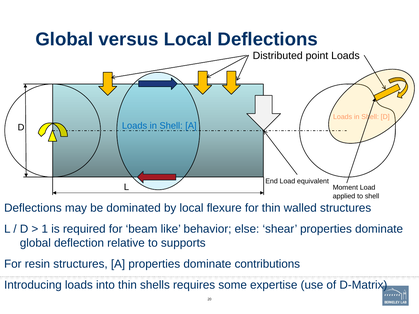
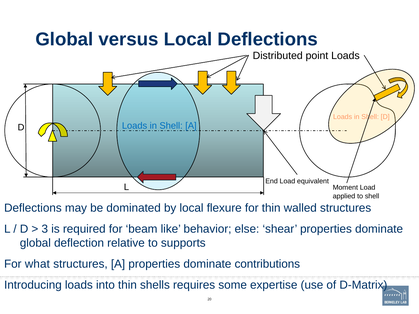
1: 1 -> 3
resin: resin -> what
